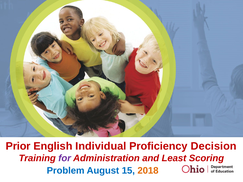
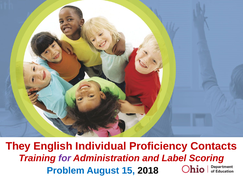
Prior: Prior -> They
Decision: Decision -> Contacts
Least: Least -> Label
2018 colour: orange -> black
